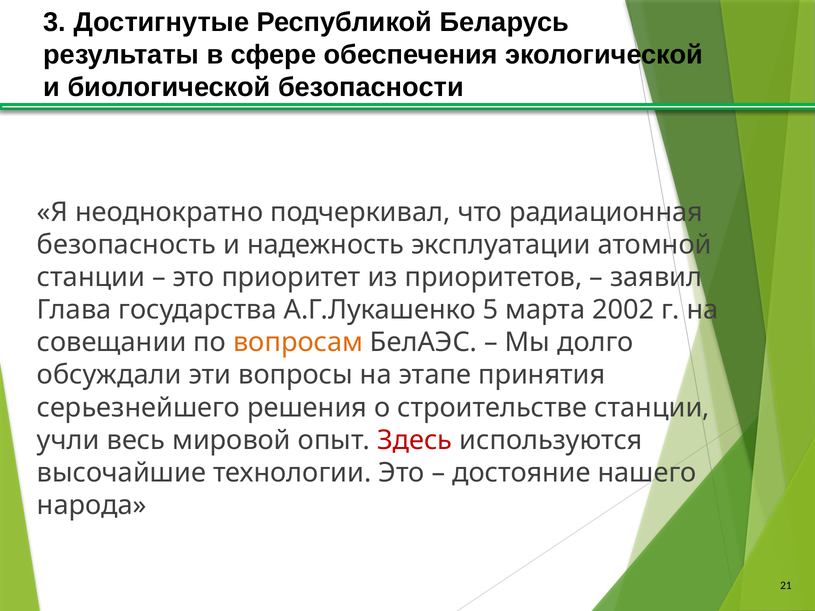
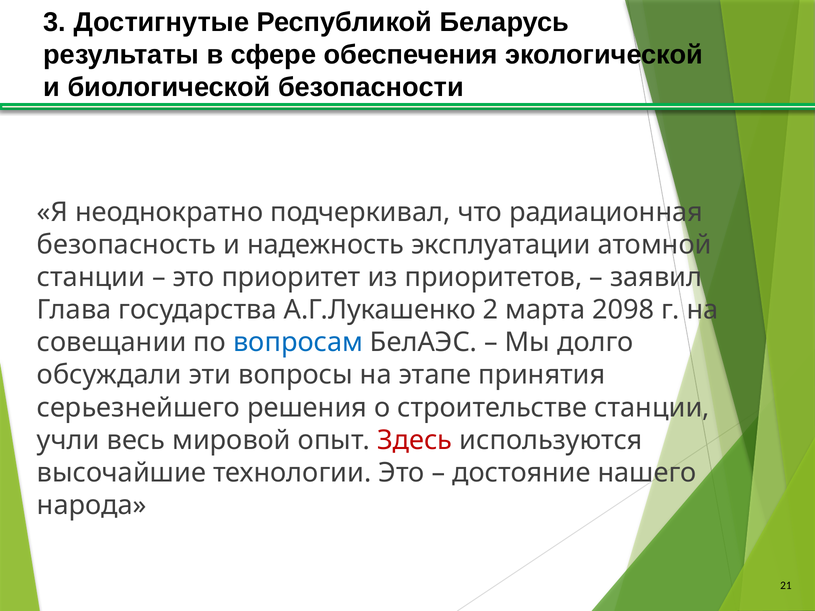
5: 5 -> 2
2002: 2002 -> 2098
вопросам colour: orange -> blue
